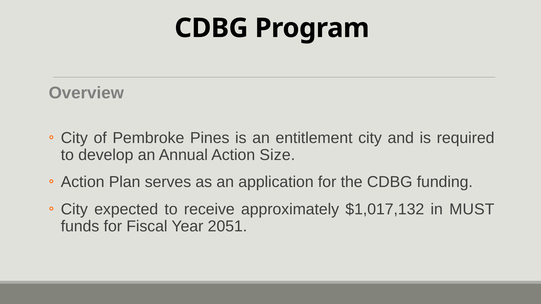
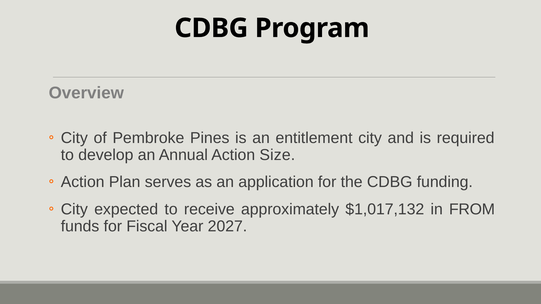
MUST: MUST -> FROM
2051: 2051 -> 2027
